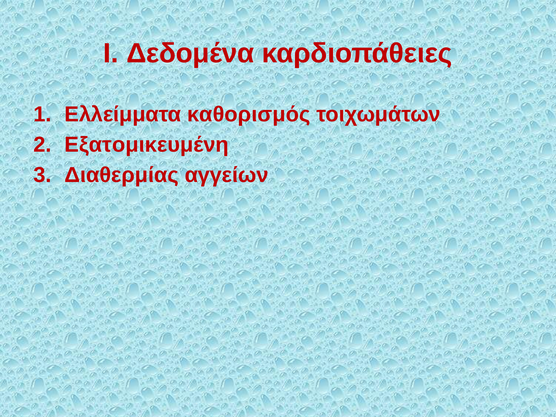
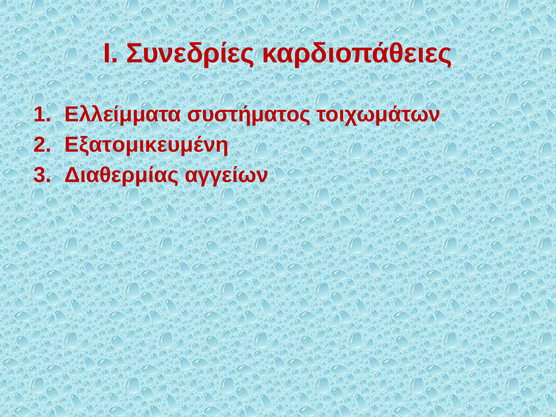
Δεδομένα: Δεδομένα -> Συνεδρίες
καθορισμός: καθορισμός -> συστήματος
